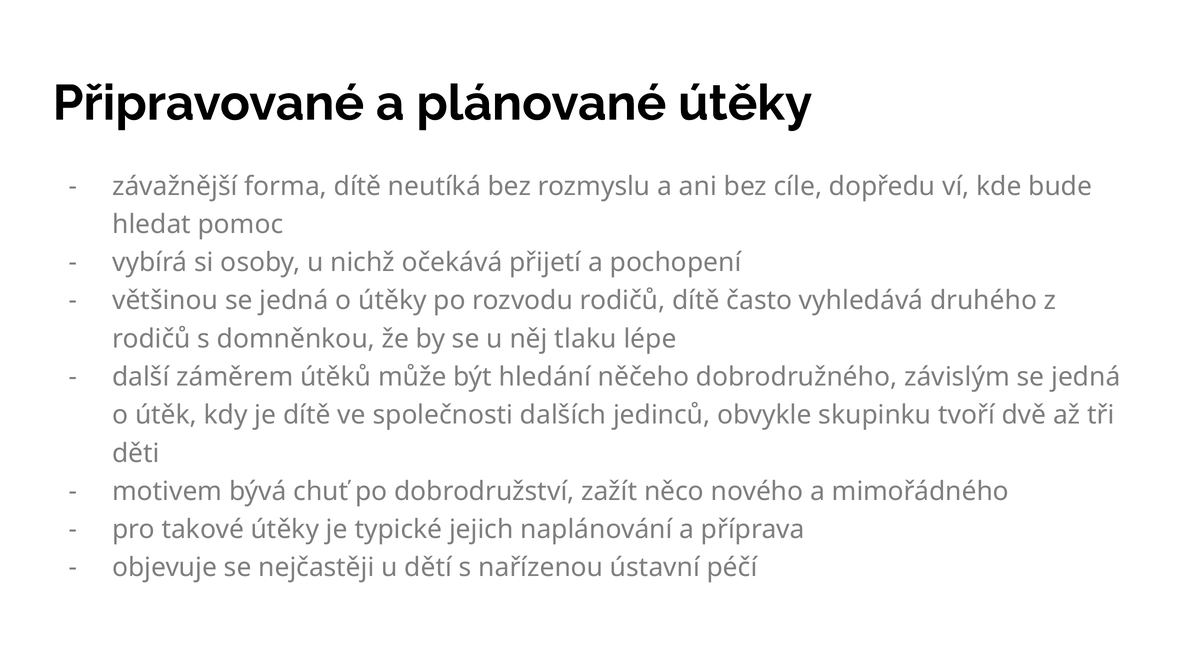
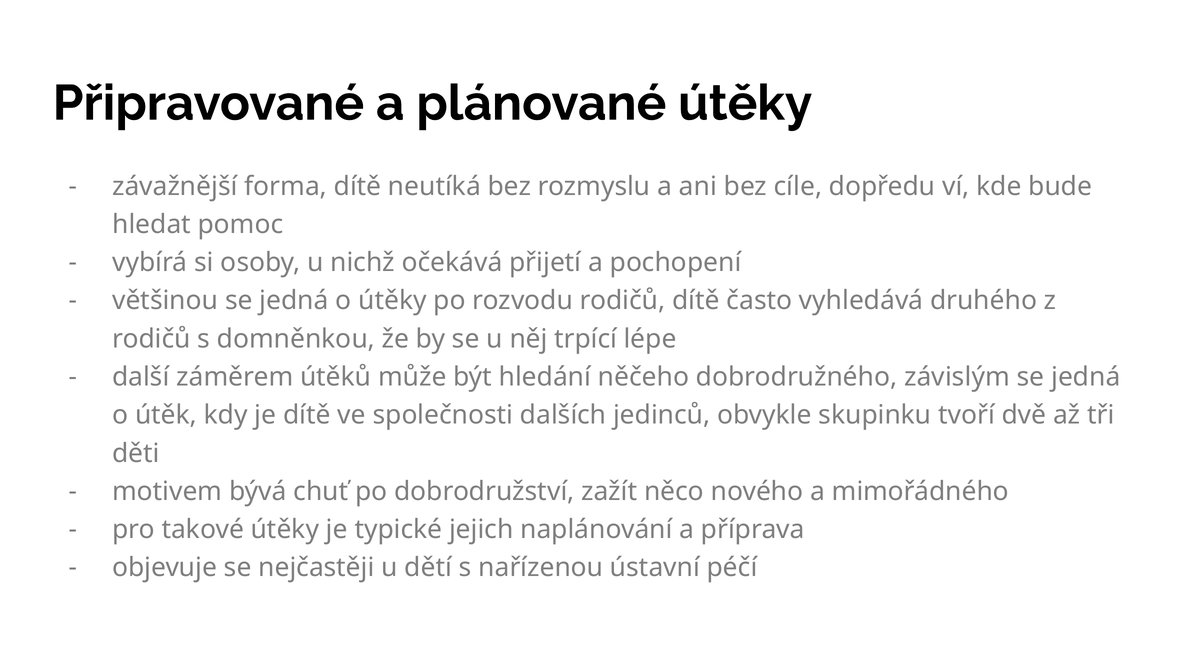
tlaku: tlaku -> trpící
